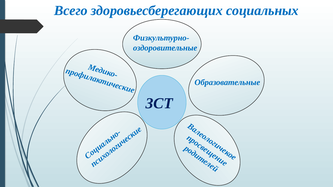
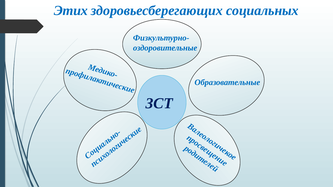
Всего: Всего -> Этих
